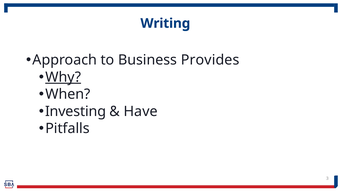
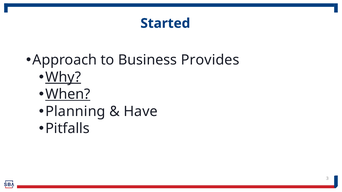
Writing: Writing -> Started
When underline: none -> present
Investing: Investing -> Planning
